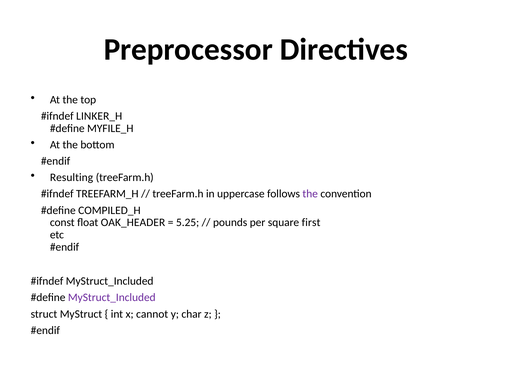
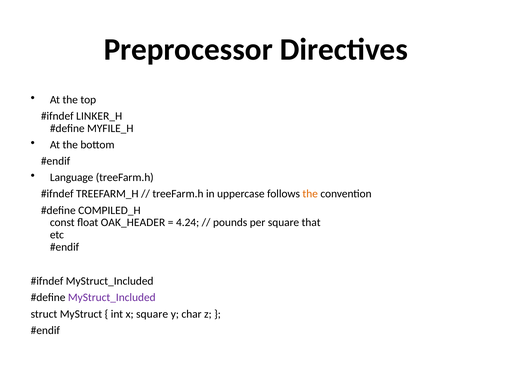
Resulting: Resulting -> Language
the at (310, 194) colour: purple -> orange
5.25: 5.25 -> 4.24
first: first -> that
x cannot: cannot -> square
